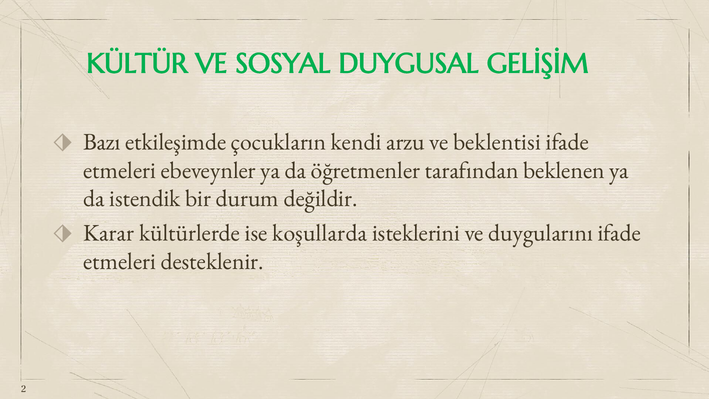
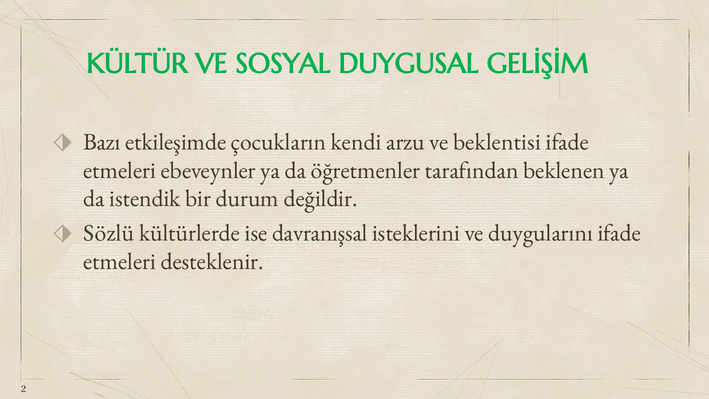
Karar: Karar -> Sözlü
koşullarda: koşullarda -> davranışsal
